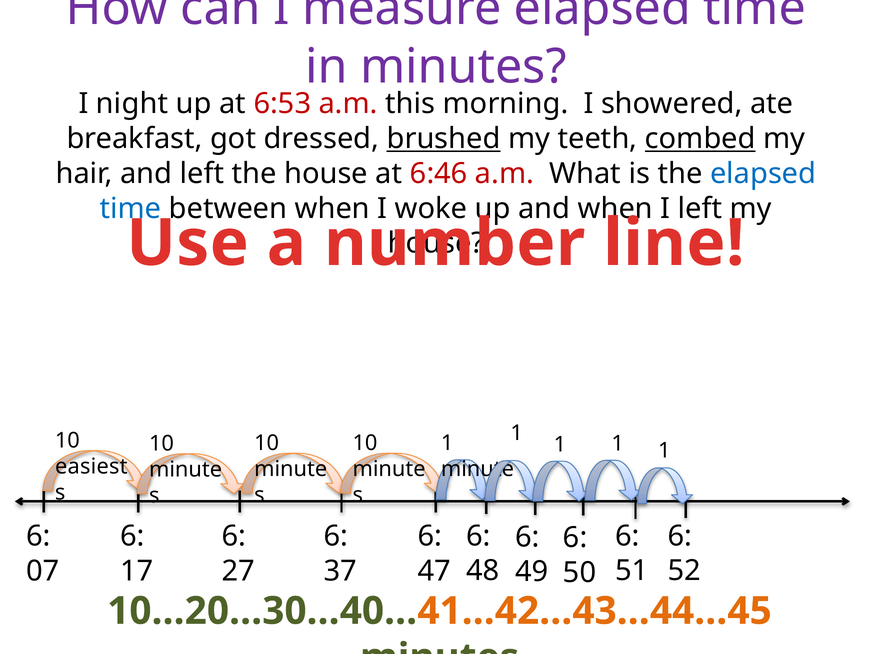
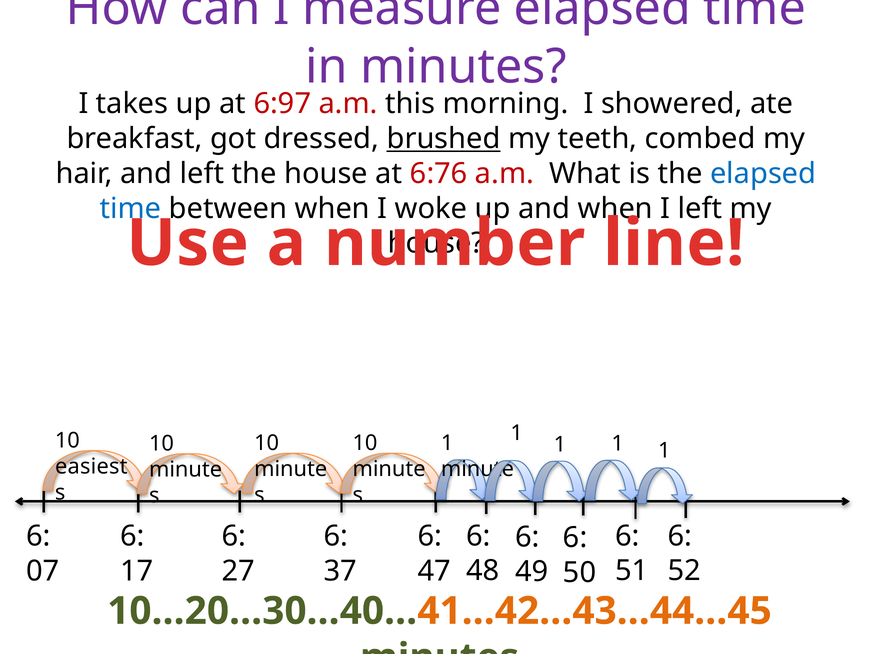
night: night -> takes
6:53: 6:53 -> 6:97
combed underline: present -> none
6:46: 6:46 -> 6:76
